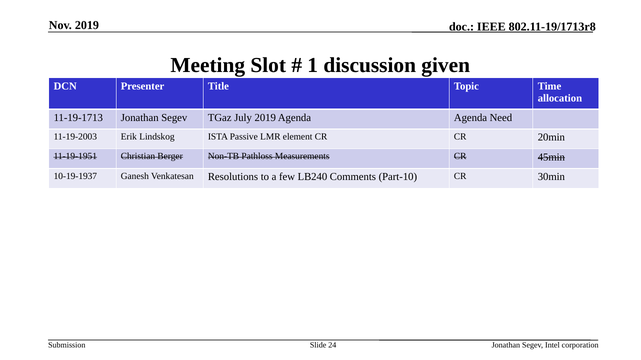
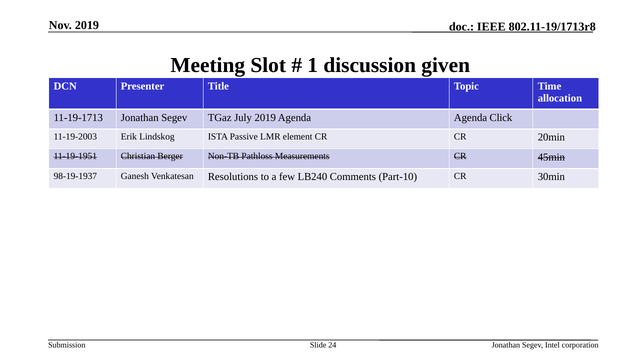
Need: Need -> Click
10-19-1937: 10-19-1937 -> 98-19-1937
